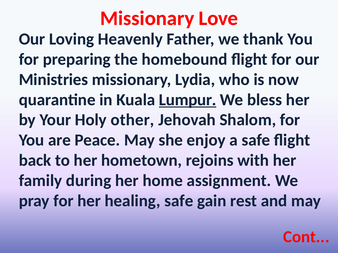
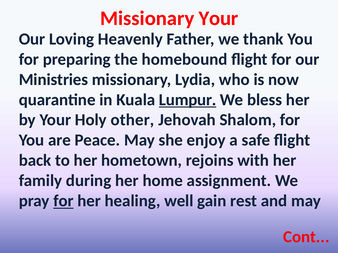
Missionary Love: Love -> Your
for at (63, 201) underline: none -> present
healing safe: safe -> well
